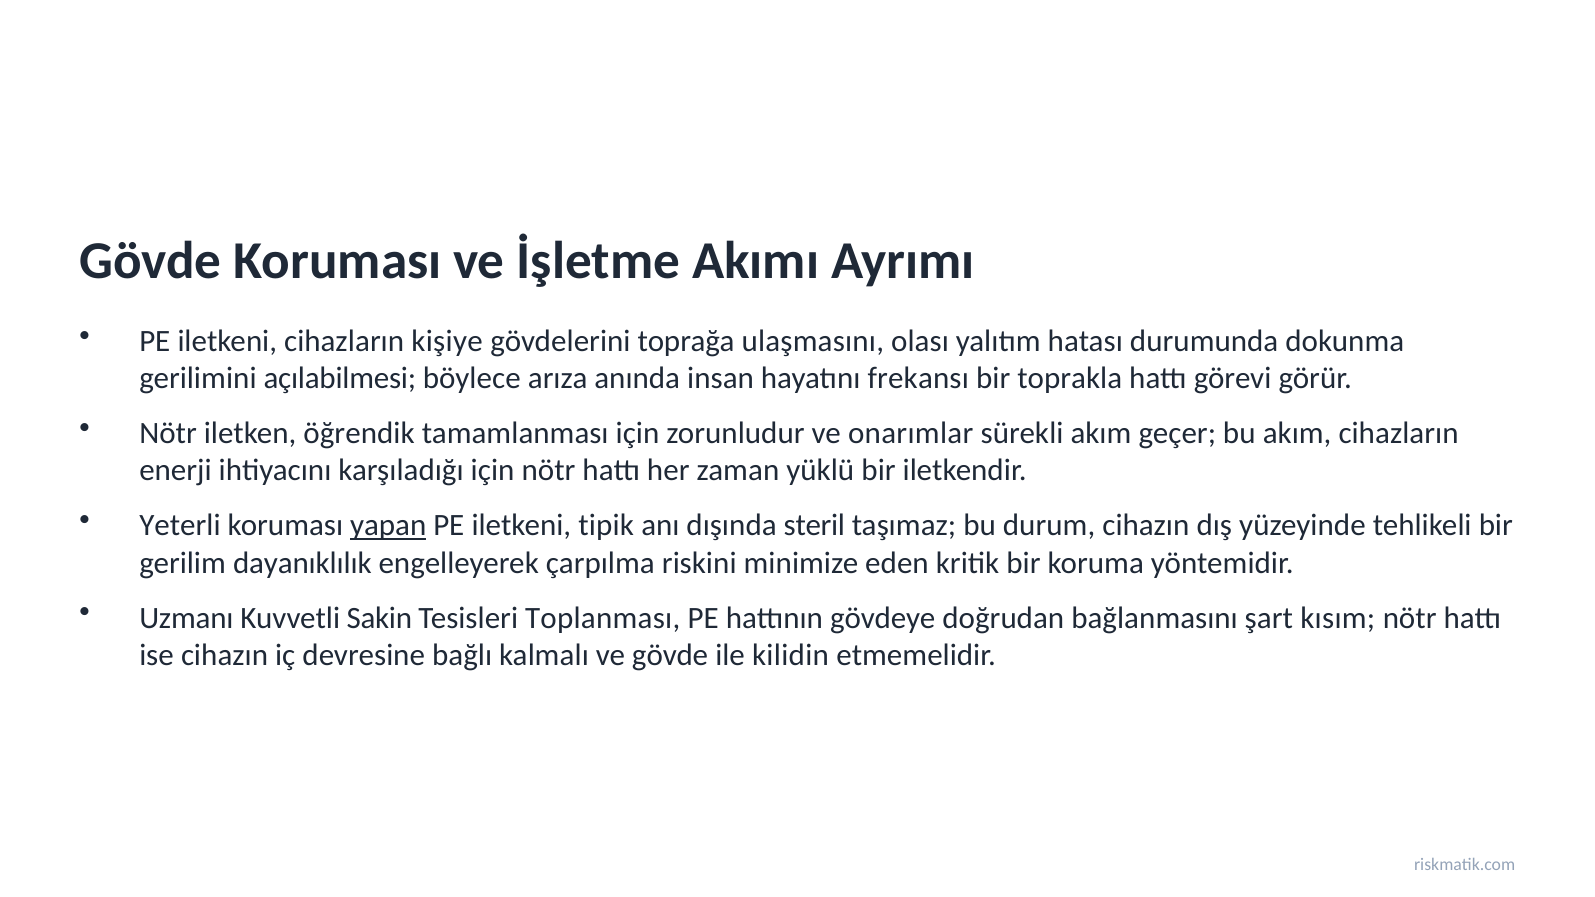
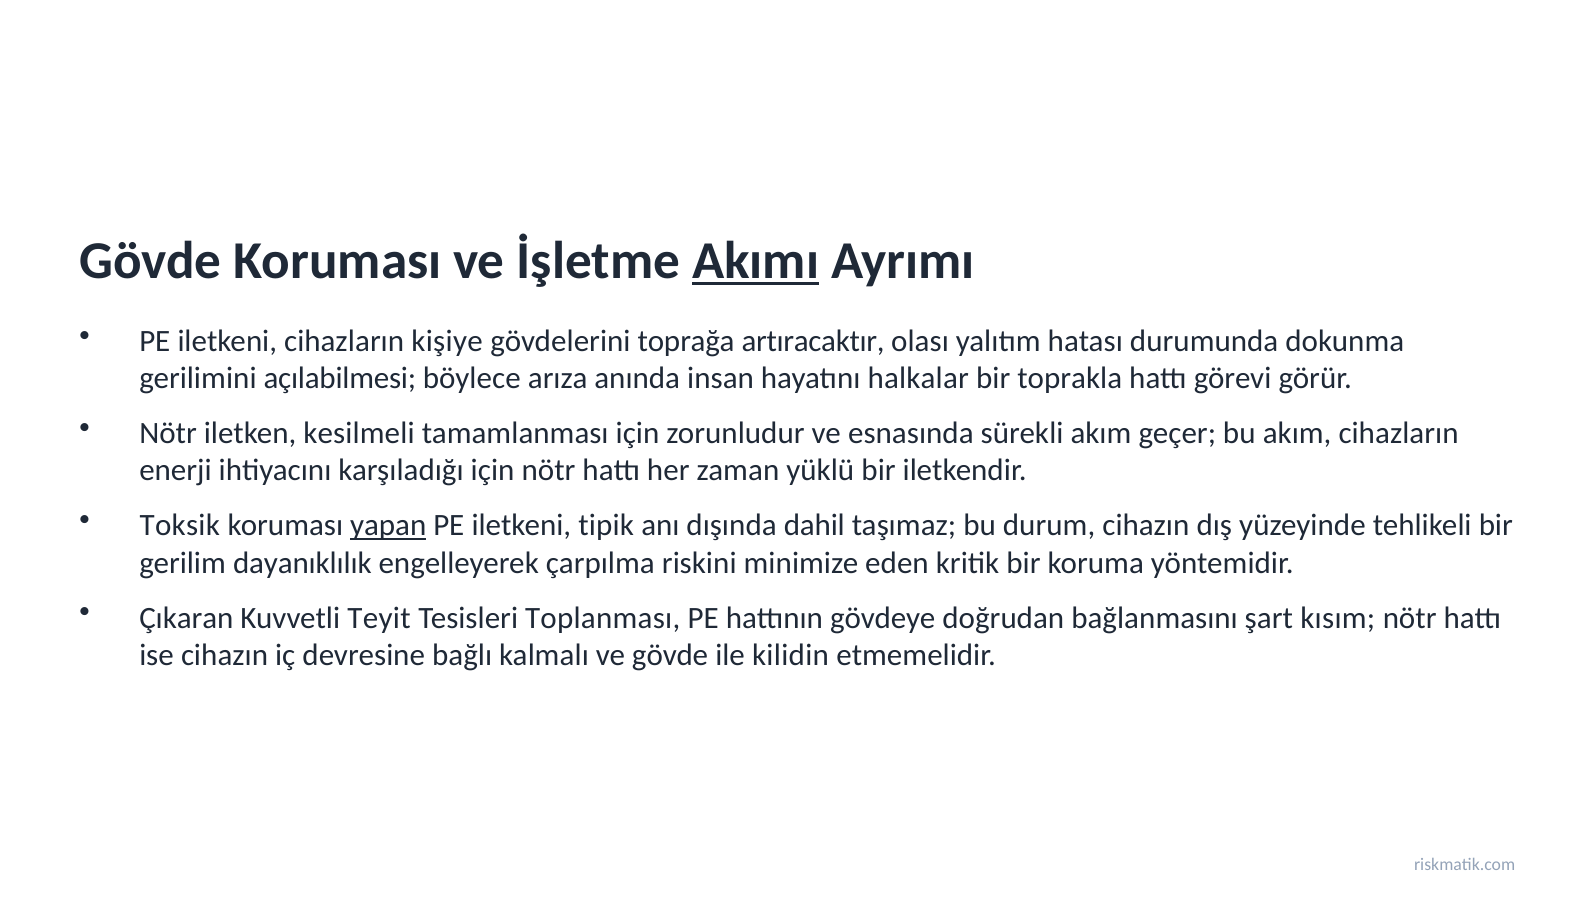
Akımı underline: none -> present
ulaşmasını: ulaşmasını -> artıracaktır
frekansı: frekansı -> halkalar
öğrendik: öğrendik -> kesilmeli
onarımlar: onarımlar -> esnasında
Yeterli: Yeterli -> Toksik
steril: steril -> dahil
Uzmanı: Uzmanı -> Çıkaran
Sakin: Sakin -> Teyit
